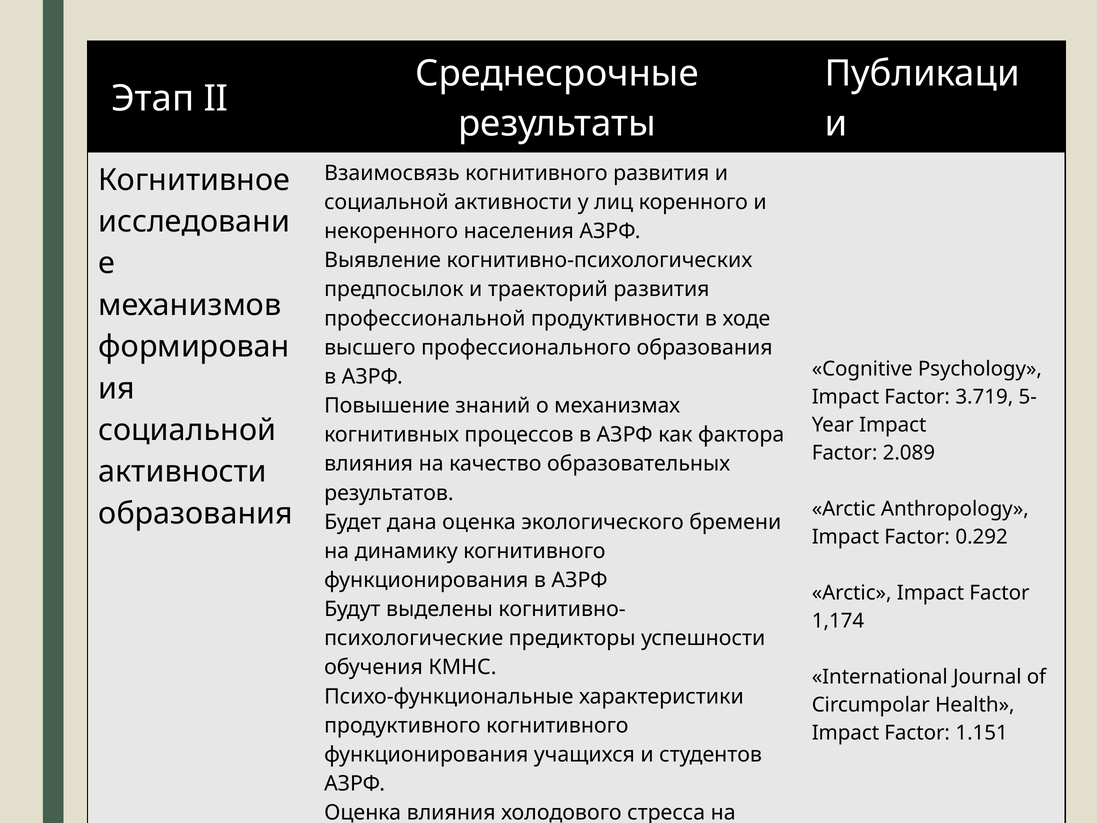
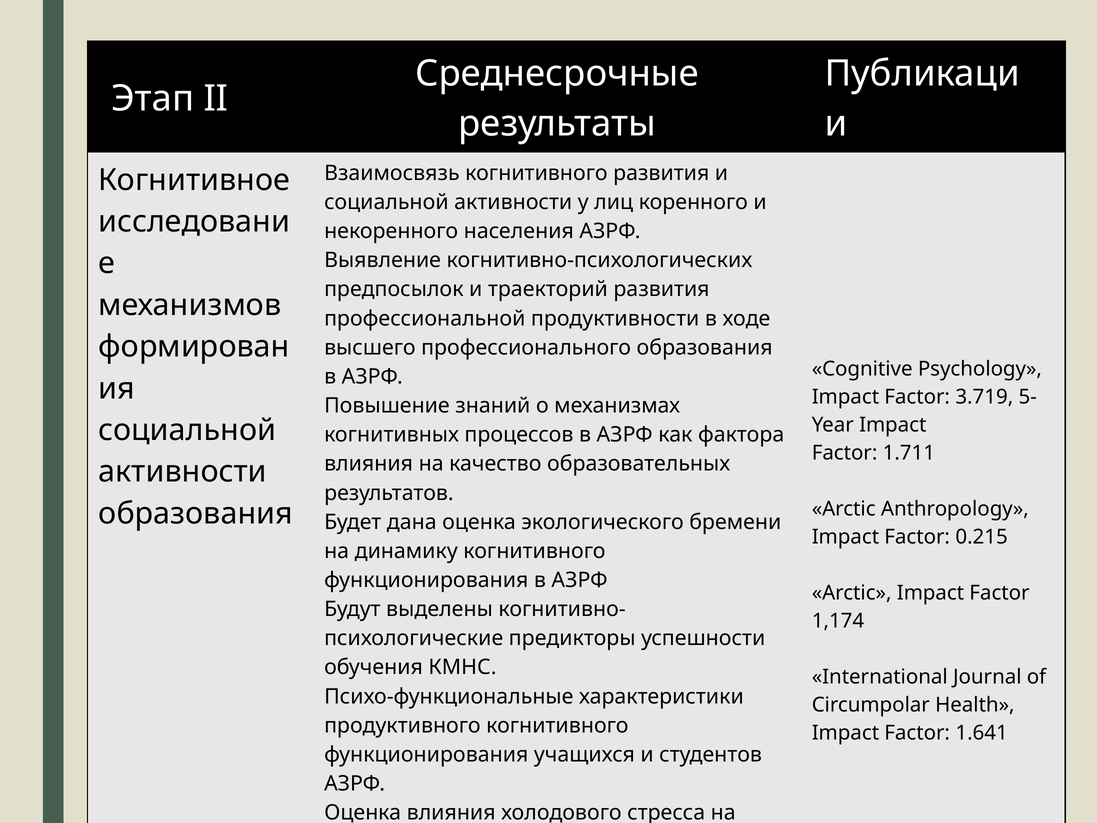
2.089: 2.089 -> 1.711
0.292: 0.292 -> 0.215
1.151: 1.151 -> 1.641
